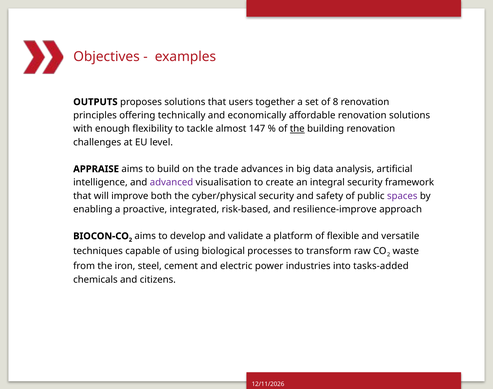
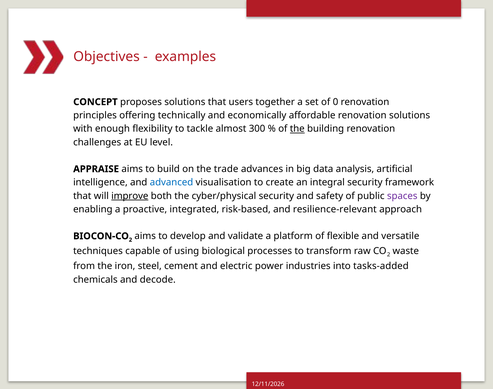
OUTPUTS: OUTPUTS -> CONCEPT
8: 8 -> 0
147: 147 -> 300
advanced colour: purple -> blue
improve underline: none -> present
resilience-improve: resilience-improve -> resilience-relevant
citizens: citizens -> decode
